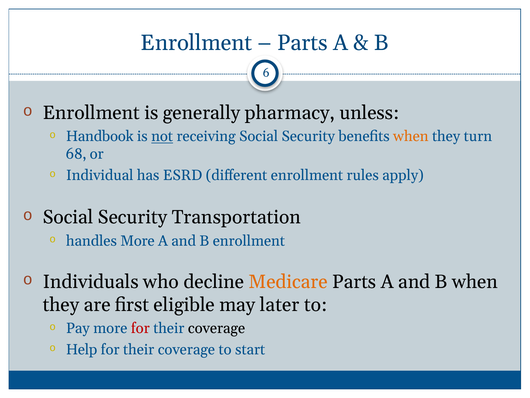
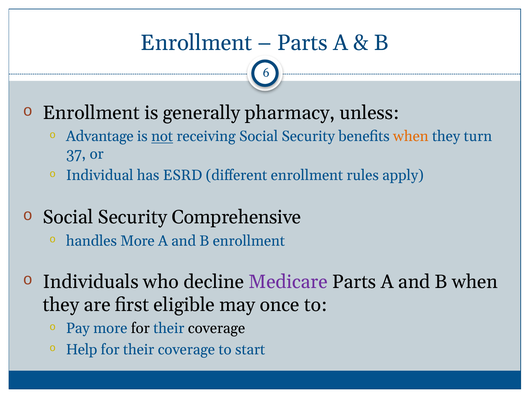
Handbook: Handbook -> Advantage
68: 68 -> 37
Transportation: Transportation -> Comprehensive
Medicare colour: orange -> purple
later: later -> once
for at (140, 328) colour: red -> black
